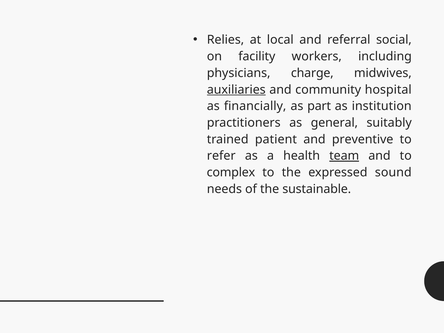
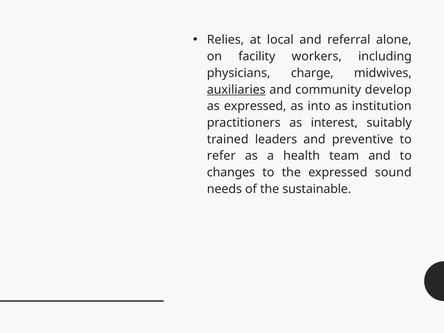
social: social -> alone
hospital: hospital -> develop
as financially: financially -> expressed
part: part -> into
general: general -> interest
patient: patient -> leaders
team underline: present -> none
complex: complex -> changes
